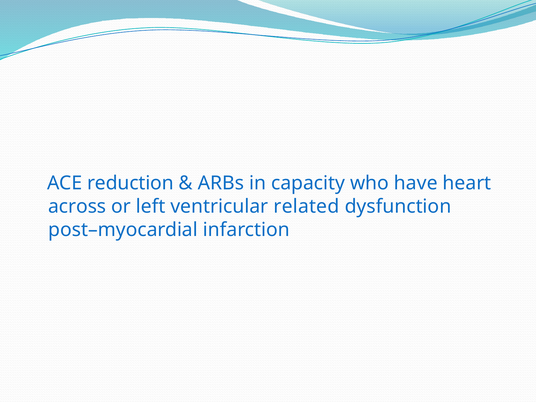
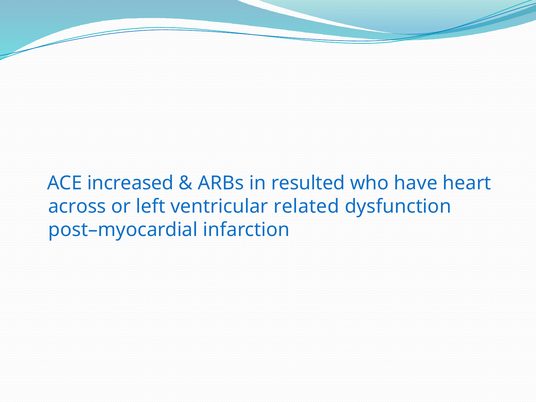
reduction: reduction -> increased
capacity: capacity -> resulted
